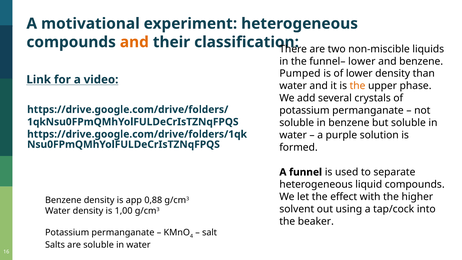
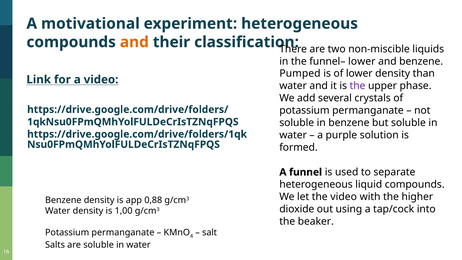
the at (358, 86) colour: orange -> purple
the effect: effect -> video
solvent: solvent -> dioxide
